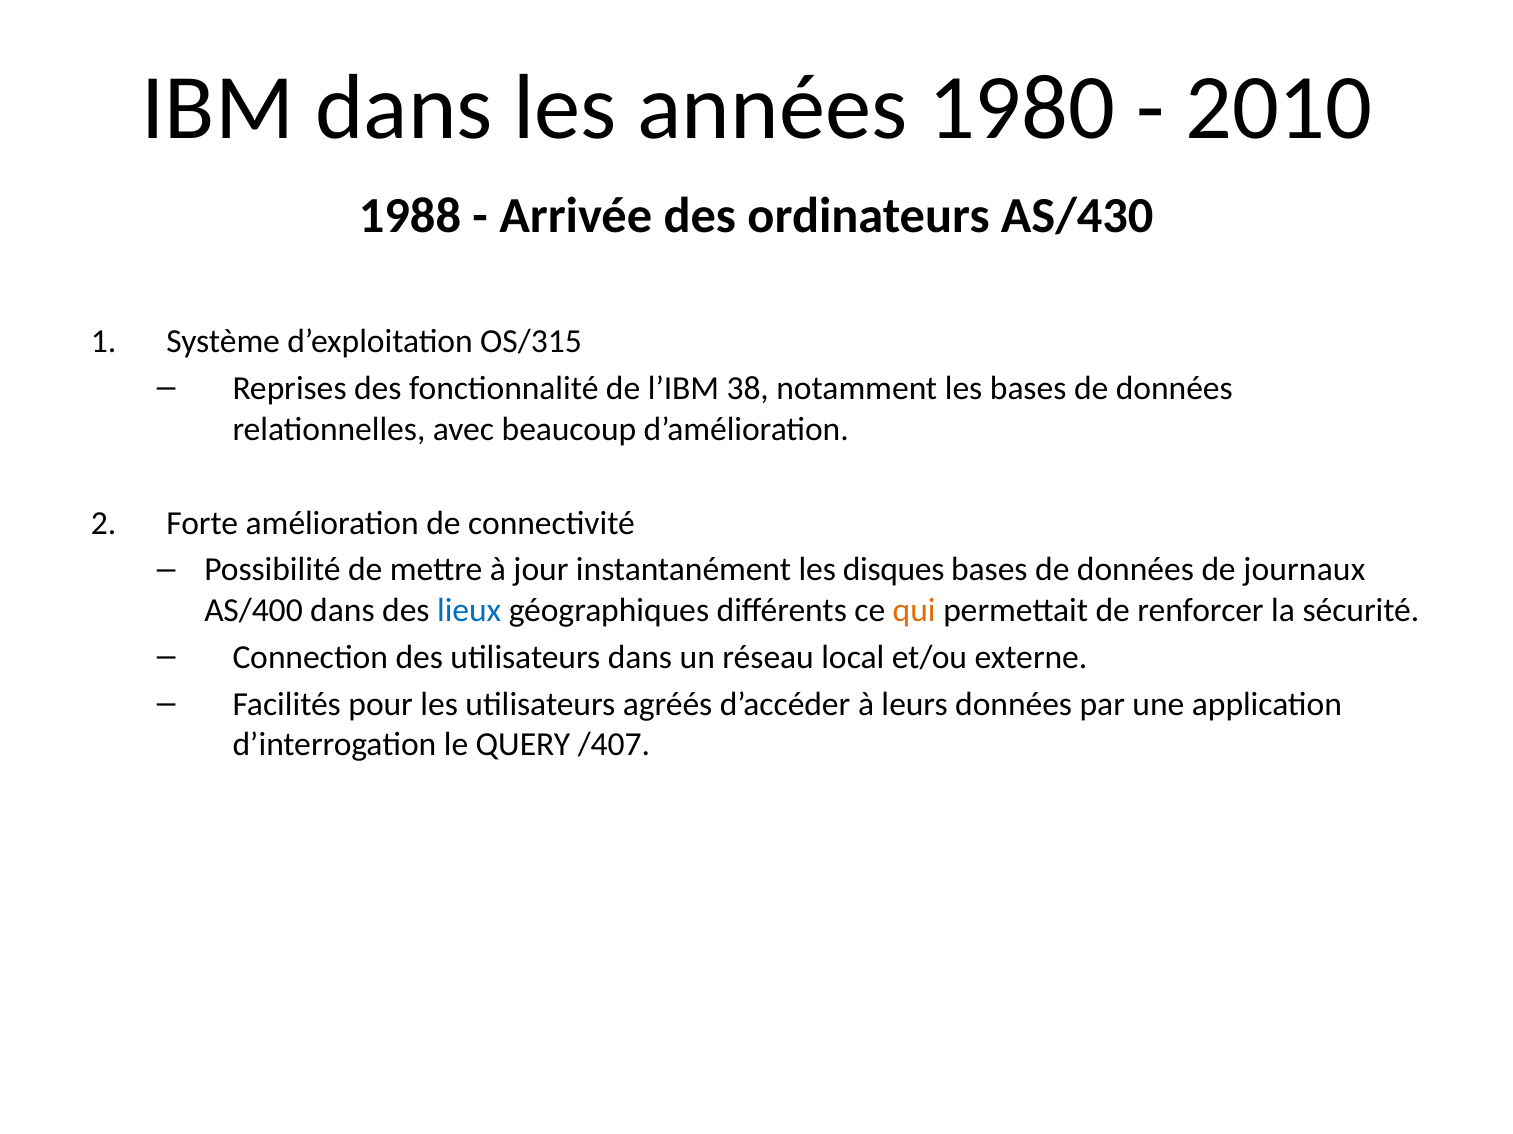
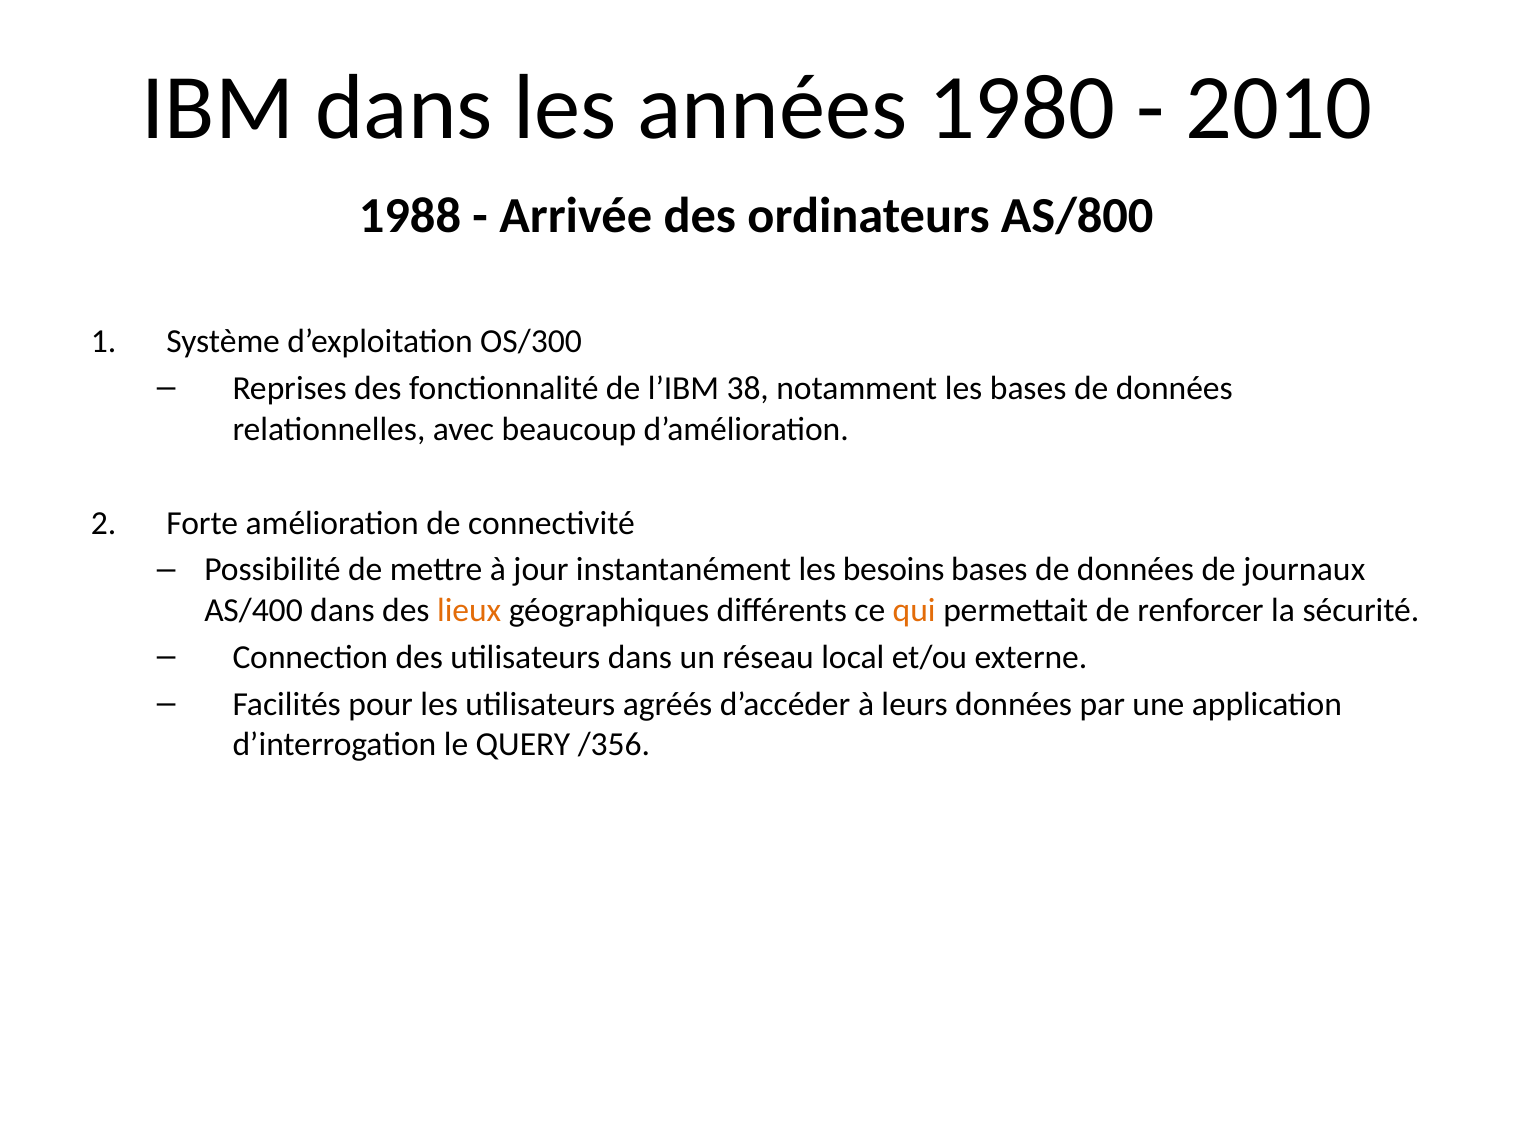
AS/430: AS/430 -> AS/800
OS/315: OS/315 -> OS/300
disques: disques -> besoins
lieux colour: blue -> orange
/407: /407 -> /356
